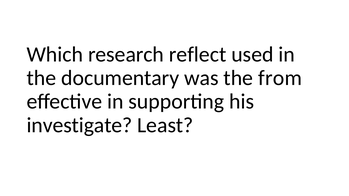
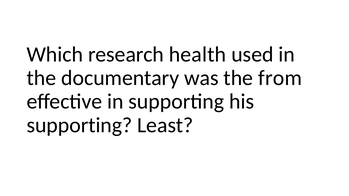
reflect: reflect -> health
investigate at (79, 125): investigate -> supporting
